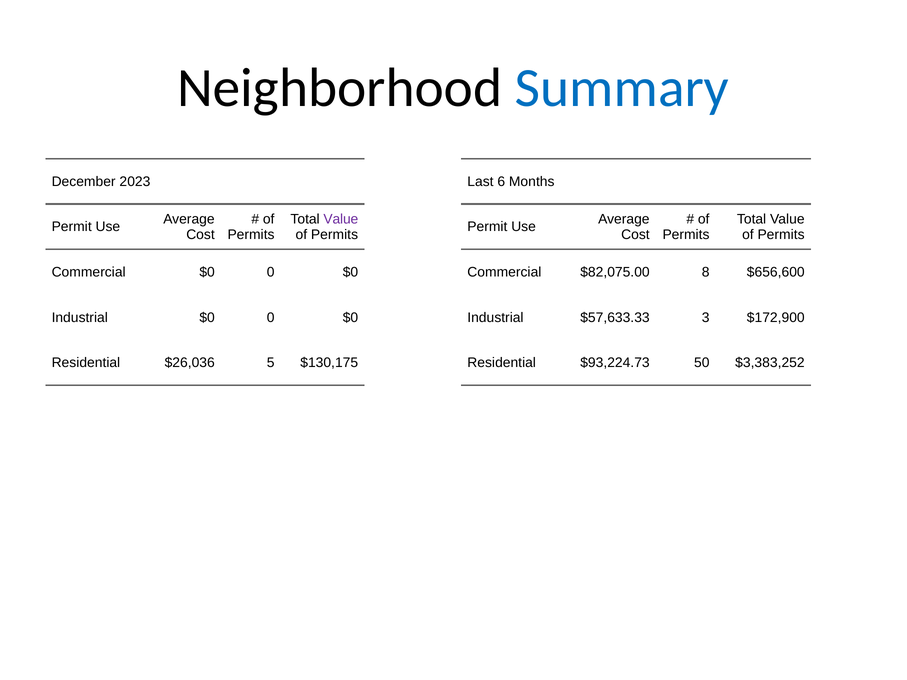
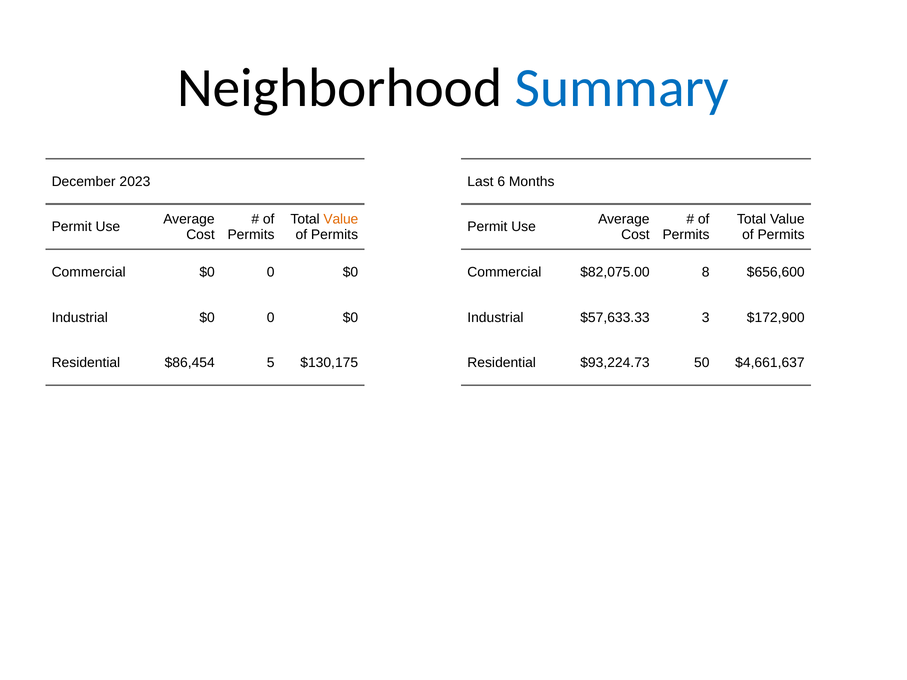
Value at (341, 219) colour: purple -> orange
$26,036: $26,036 -> $86,454
$3,383,252: $3,383,252 -> $4,661,637
